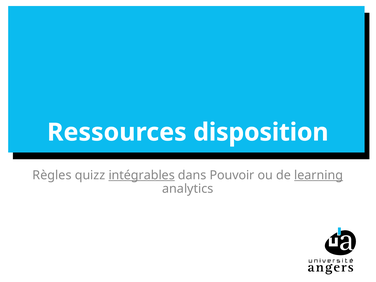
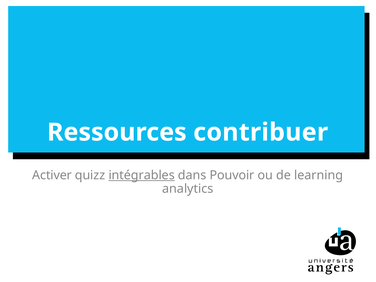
disposition: disposition -> contribuer
Règles: Règles -> Activer
learning underline: present -> none
